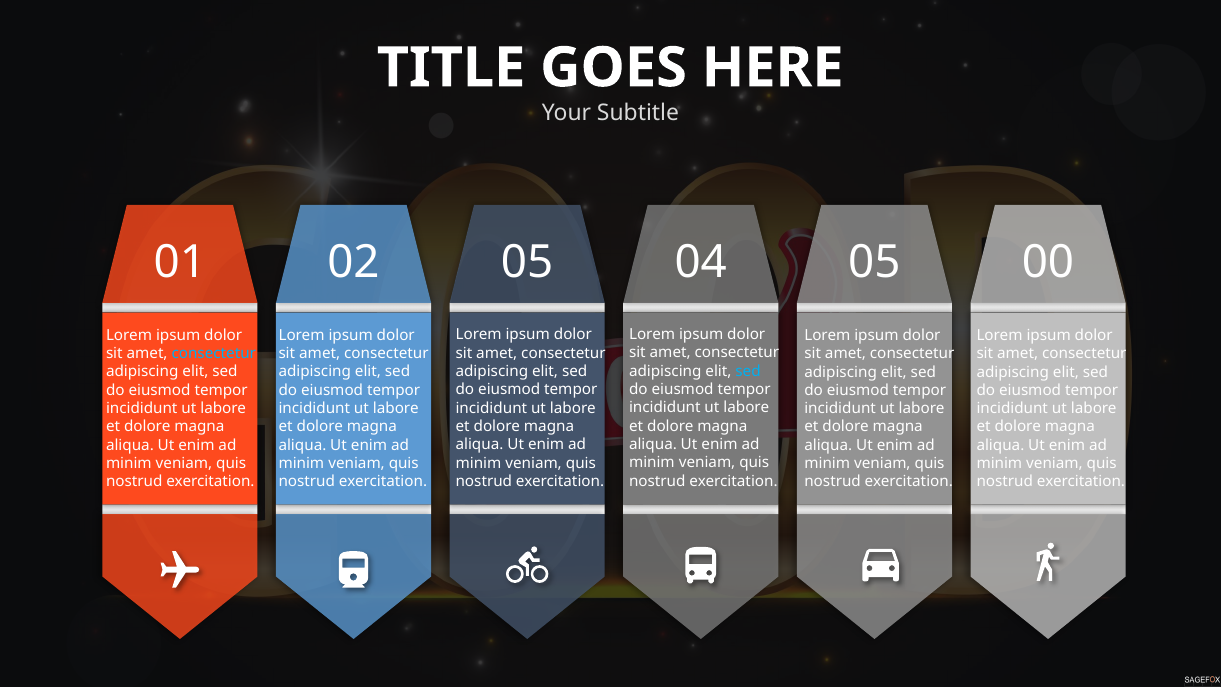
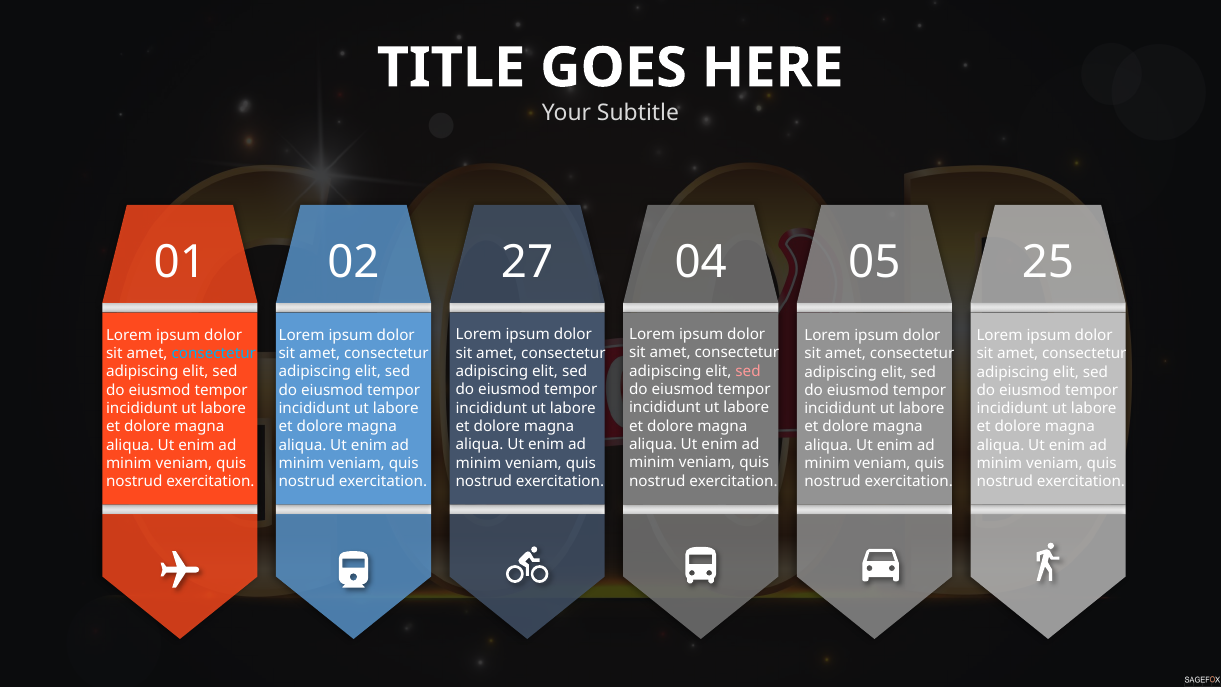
02 05: 05 -> 27
00: 00 -> 25
sed at (748, 371) colour: light blue -> pink
